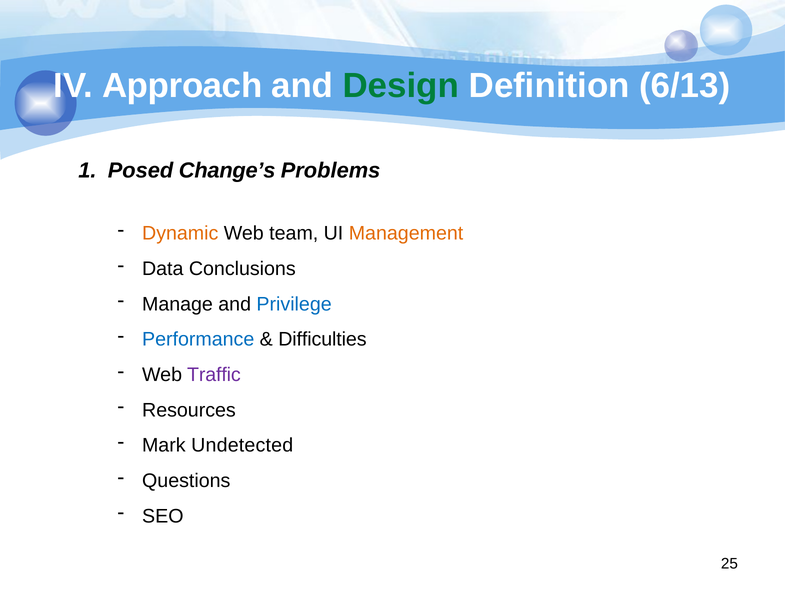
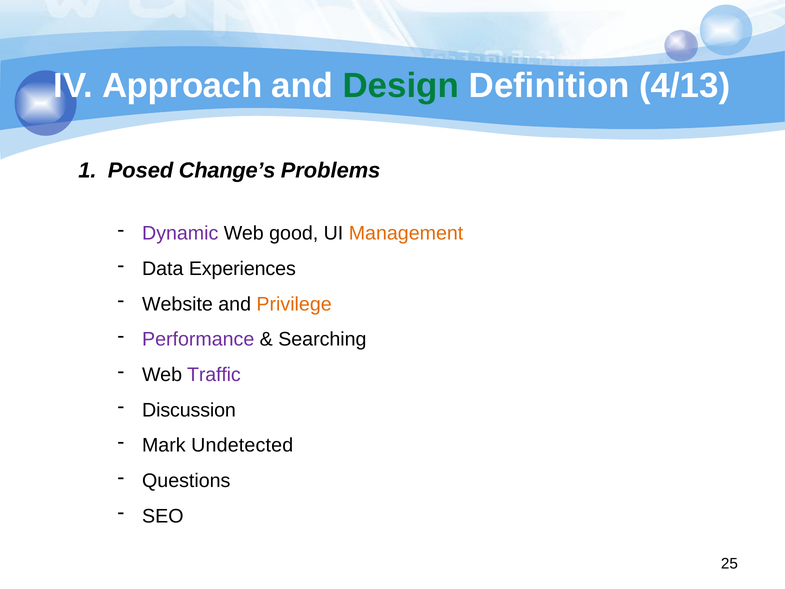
6/13: 6/13 -> 4/13
Dynamic colour: orange -> purple
team: team -> good
Conclusions: Conclusions -> Experiences
Manage: Manage -> Website
Privilege colour: blue -> orange
Performance colour: blue -> purple
Difficulties: Difficulties -> Searching
Resources: Resources -> Discussion
